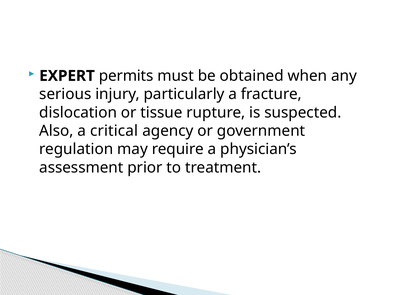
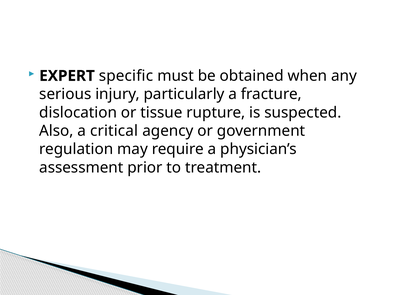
permits: permits -> specific
